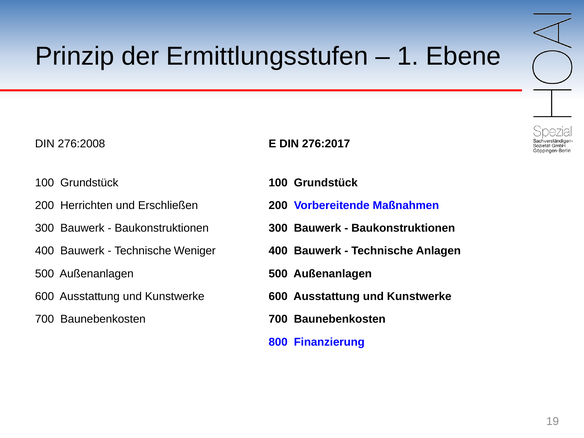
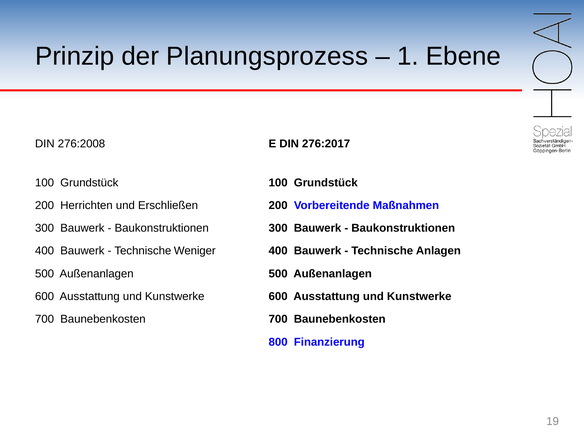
Ermittlungsstufen: Ermittlungsstufen -> Planungsprozess
